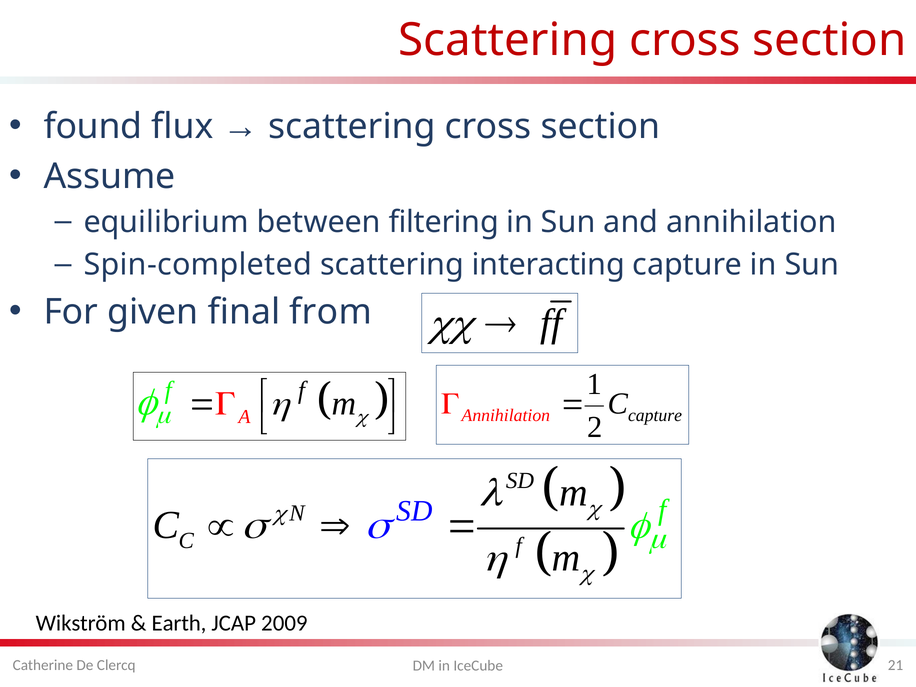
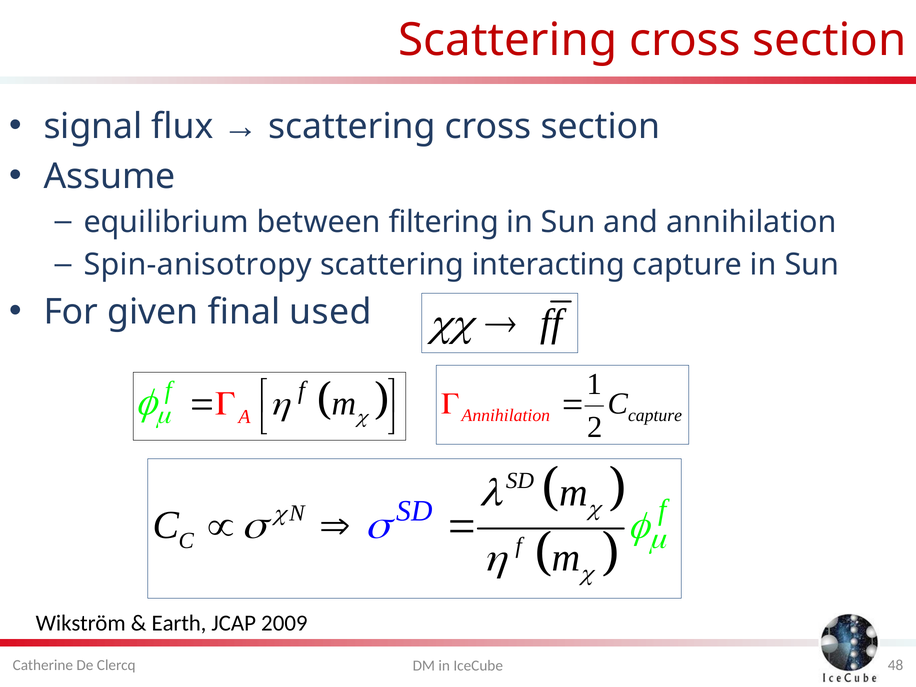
found: found -> signal
Spin-completed: Spin-completed -> Spin-anisotropy
from: from -> used
21: 21 -> 48
